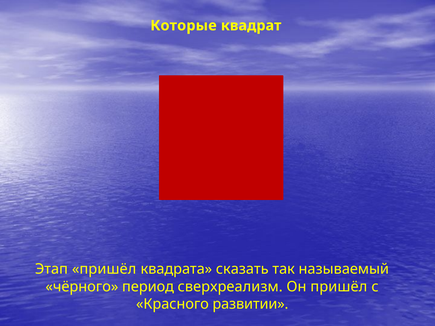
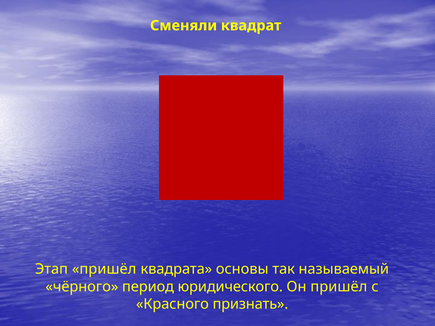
Которые: Которые -> Сменяли
сказать: сказать -> основы
сверхреализм: сверхреализм -> юридического
развитии: развитии -> признать
